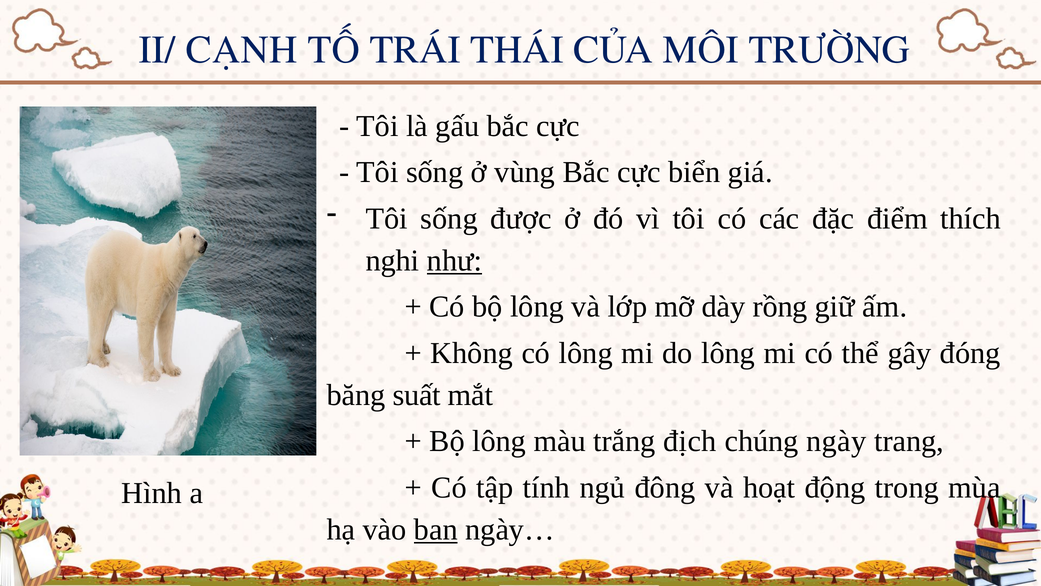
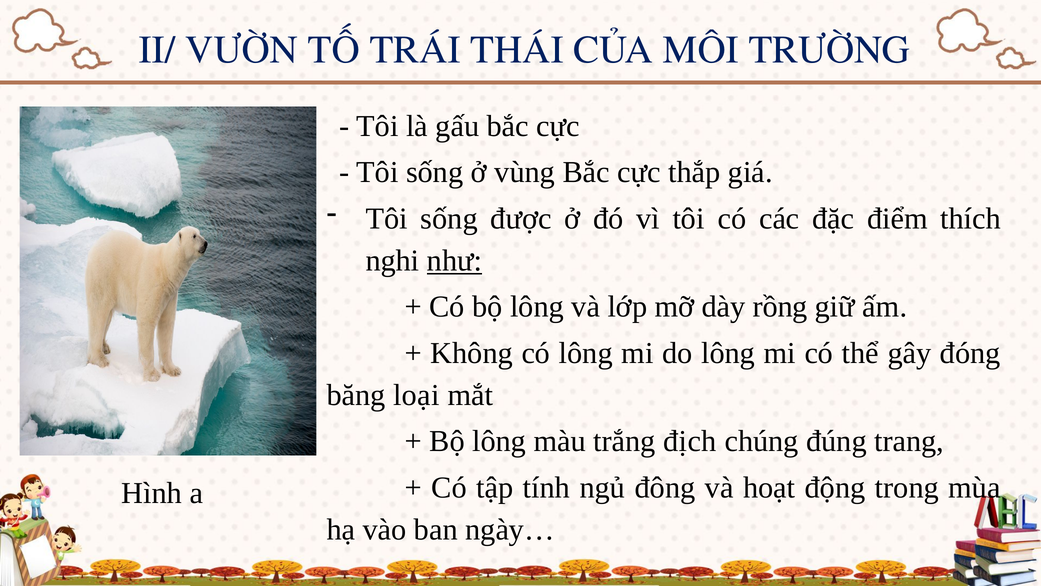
CẠNH: CẠNH -> VƯỜN
biển: biển -> thắp
suất: suất -> loại
ngày: ngày -> đúng
ban underline: present -> none
